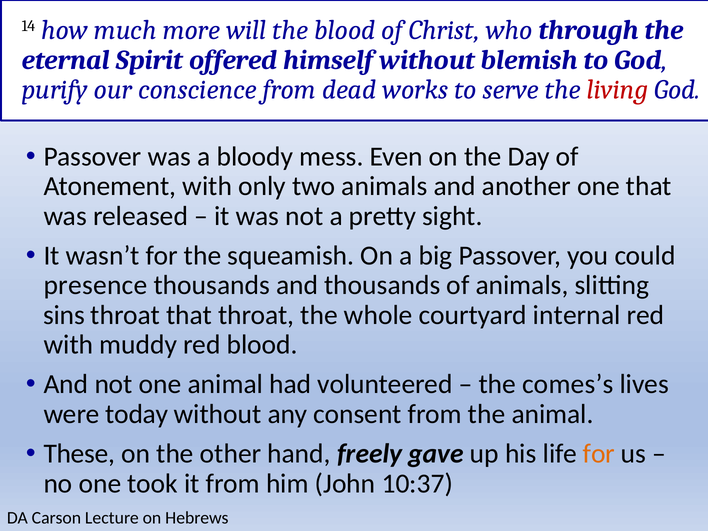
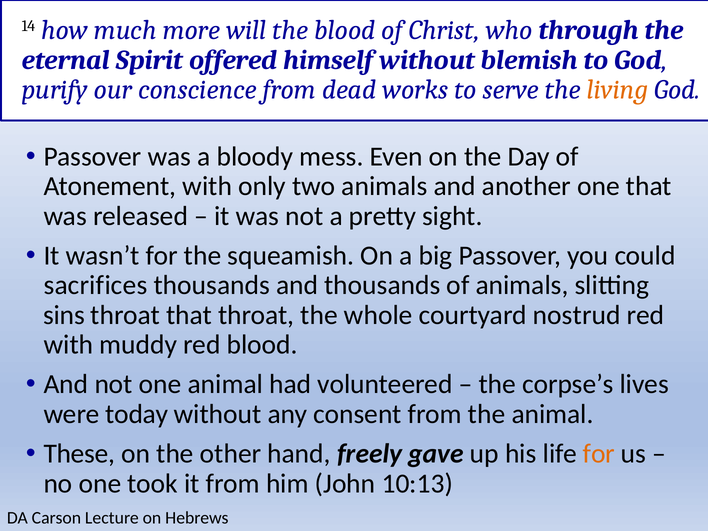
living colour: red -> orange
presence: presence -> sacrifices
internal: internal -> nostrud
comes’s: comes’s -> corpse’s
10:37: 10:37 -> 10:13
